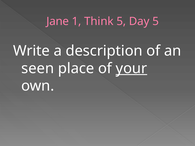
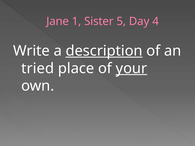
Think: Think -> Sister
Day 5: 5 -> 4
description underline: none -> present
seen: seen -> tried
